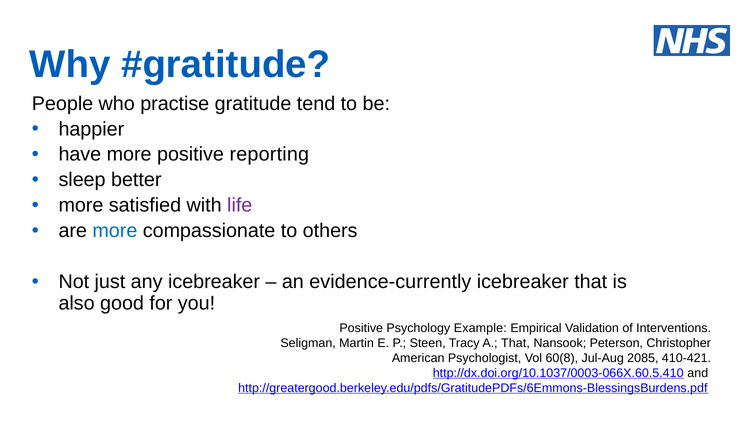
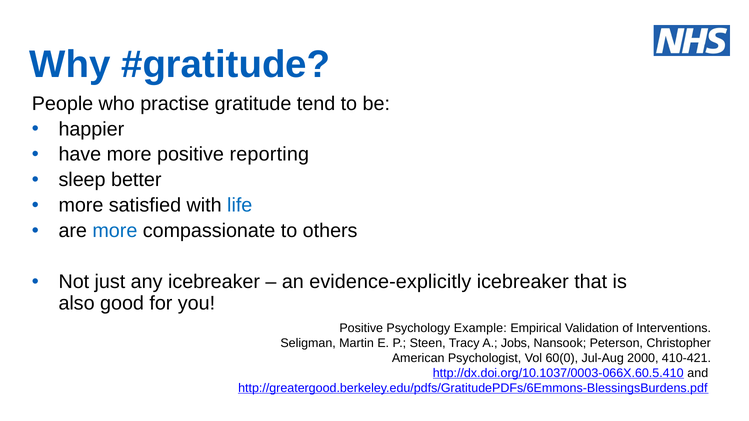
life colour: purple -> blue
evidence-currently: evidence-currently -> evidence-explicitly
A That: That -> Jobs
60(8: 60(8 -> 60(0
2085: 2085 -> 2000
